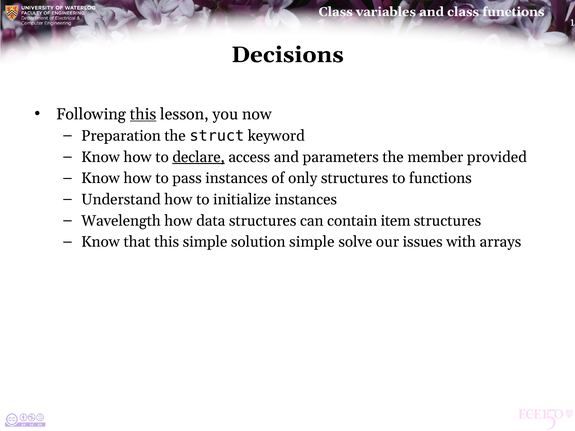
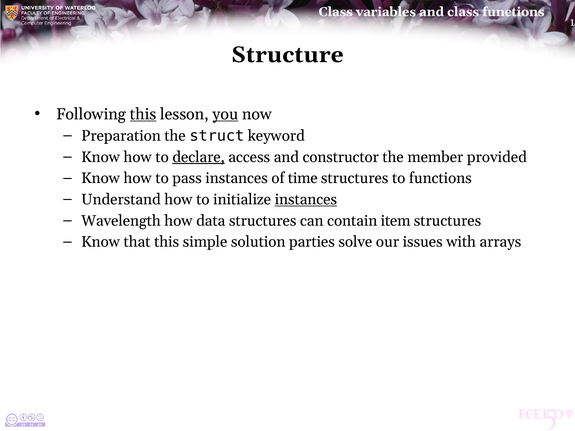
Decisions: Decisions -> Structure
you underline: none -> present
parameters: parameters -> constructor
only: only -> time
instances at (306, 200) underline: none -> present
solution simple: simple -> parties
